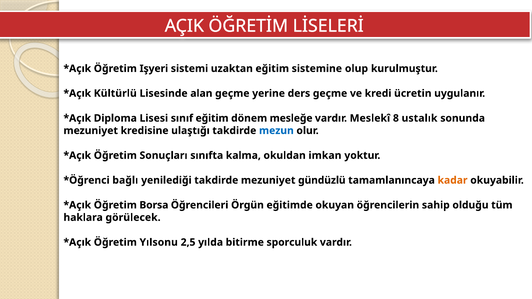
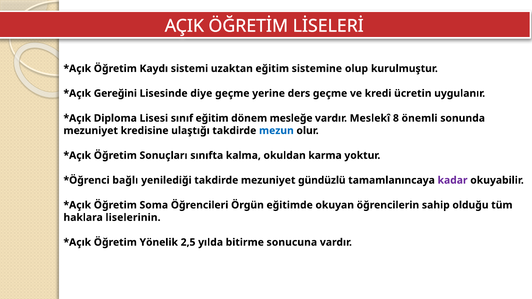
Işyeri: Işyeri -> Kaydı
Kültürlü: Kültürlü -> Gereğini
alan: alan -> diye
ustalık: ustalık -> önemli
imkan: imkan -> karma
kadar colour: orange -> purple
Borsa: Borsa -> Soma
görülecek: görülecek -> liselerinin
Yılsonu: Yılsonu -> Yönelik
sporculuk: sporculuk -> sonucuna
